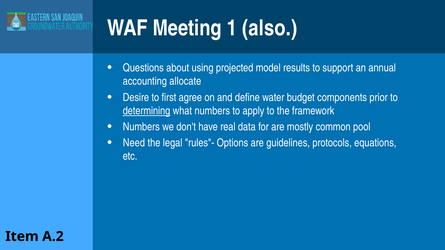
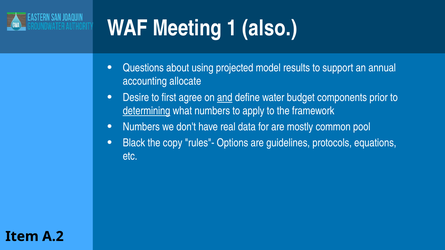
and underline: none -> present
Need: Need -> Black
legal: legal -> copy
